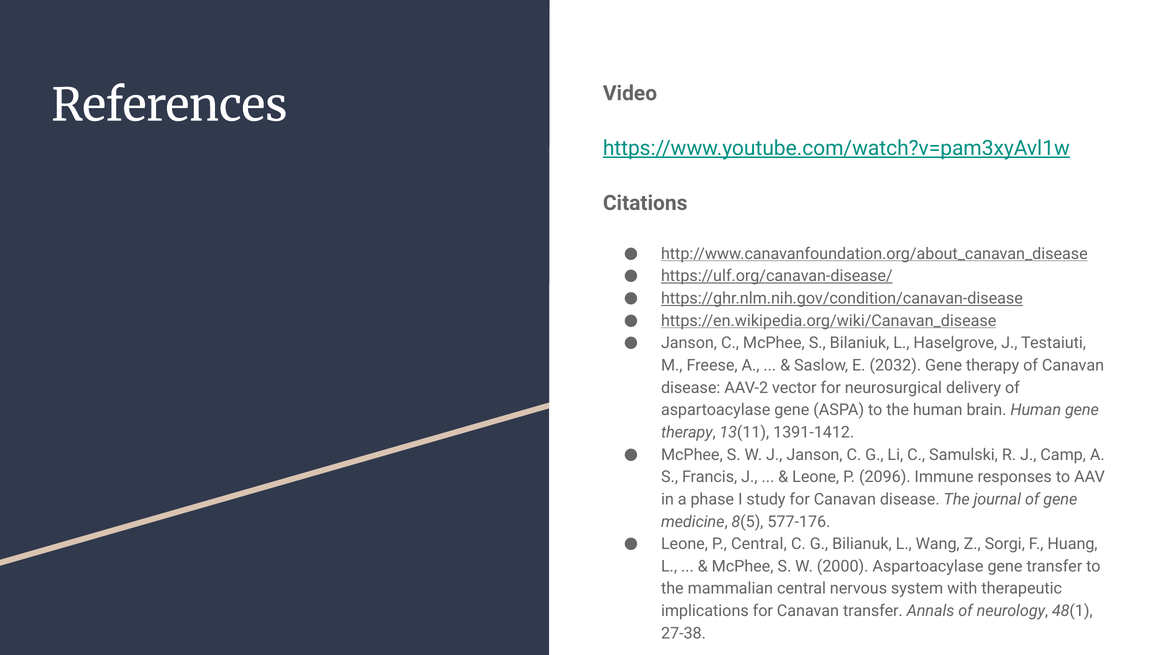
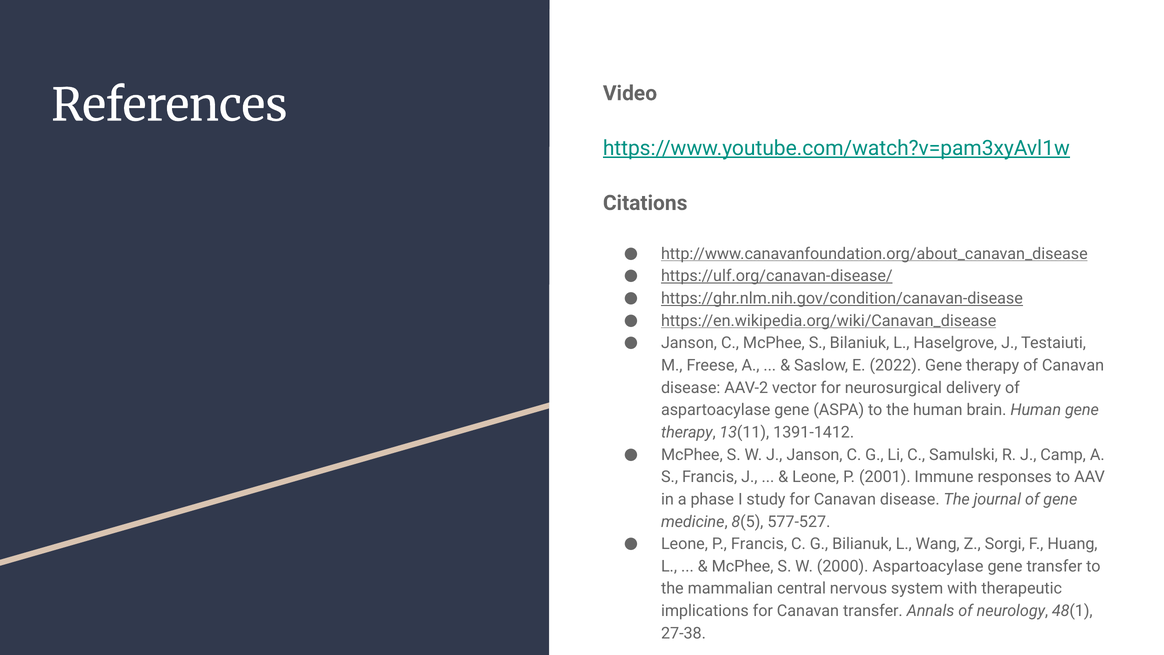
2032: 2032 -> 2022
2096: 2096 -> 2001
577-176: 577-176 -> 577-527
P Central: Central -> Francis
